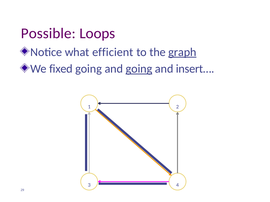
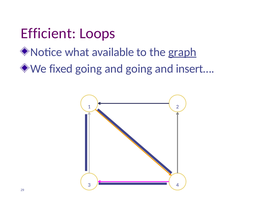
Possible: Possible -> Efficient
efficient: efficient -> available
going at (139, 69) underline: present -> none
